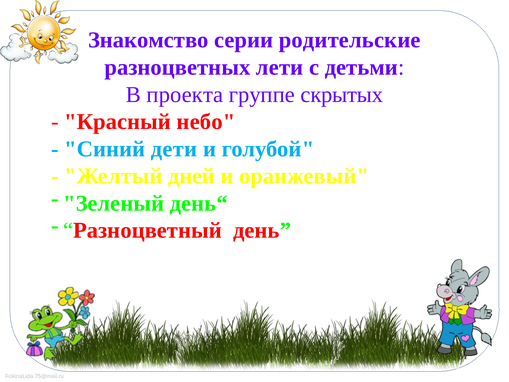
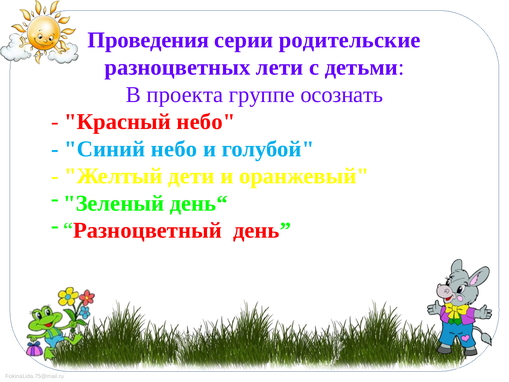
Знакомство: Знакомство -> Проведения
скрытых: скрытых -> осознать
Синий дети: дети -> небо
дней: дней -> дети
